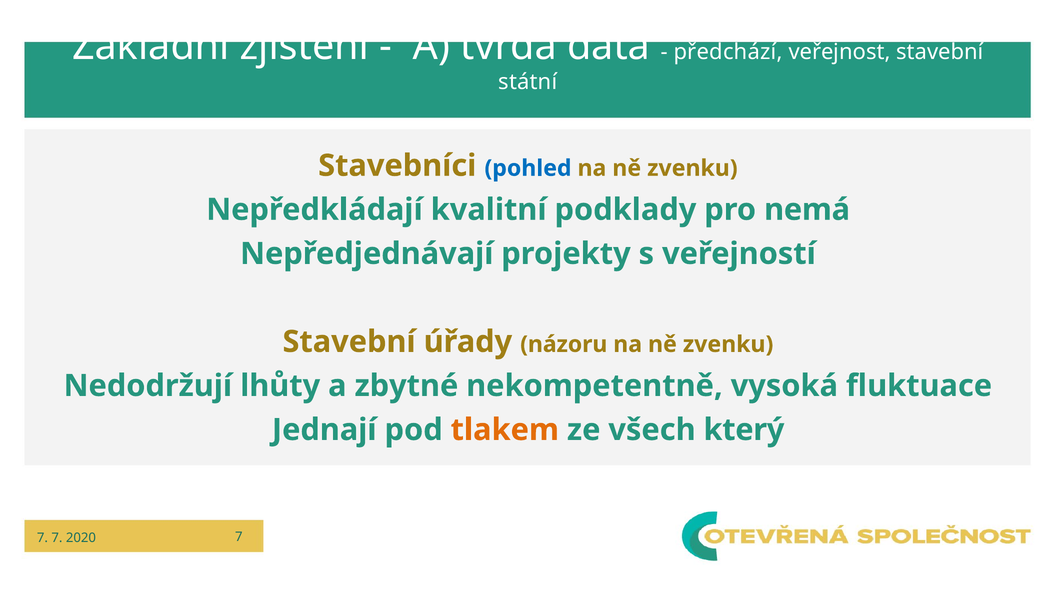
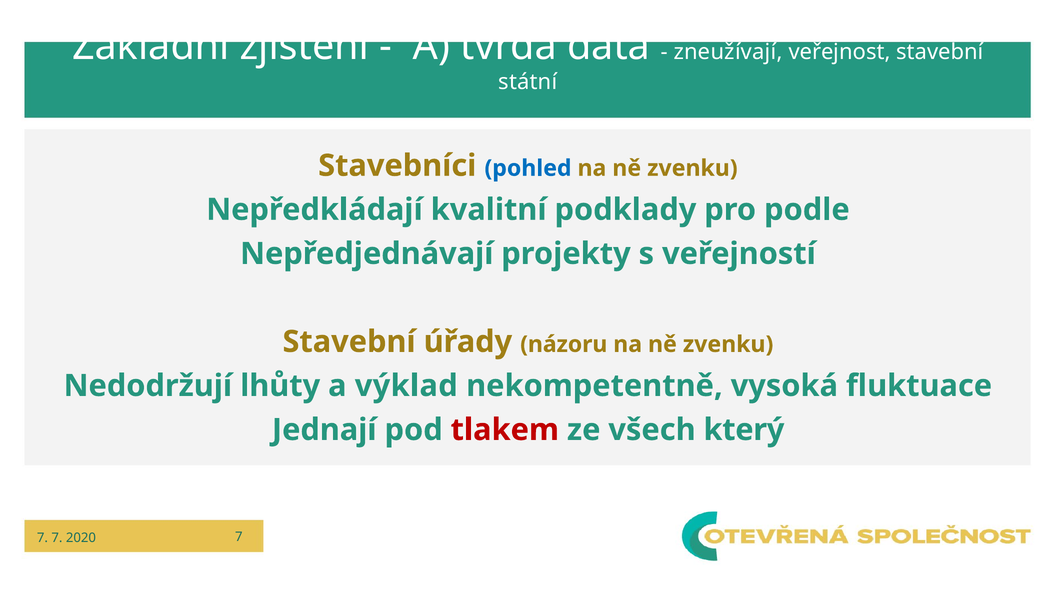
předchází: předchází -> zneužívají
nemá: nemá -> podle
zbytné: zbytné -> výklad
tlakem colour: orange -> red
